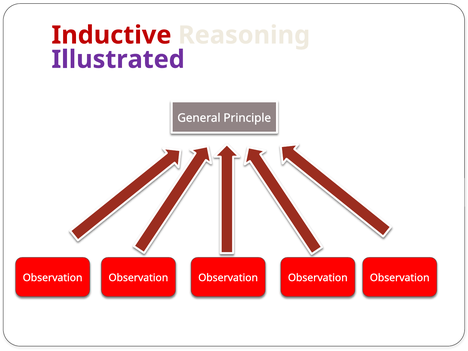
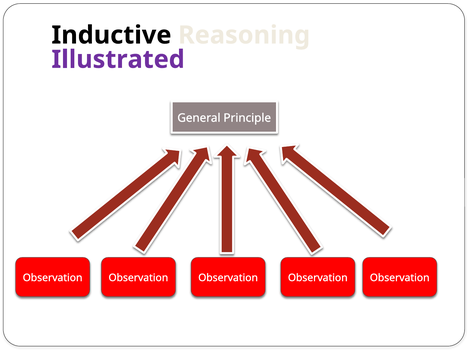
Inductive colour: red -> black
